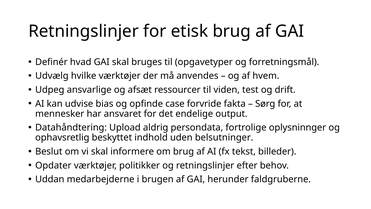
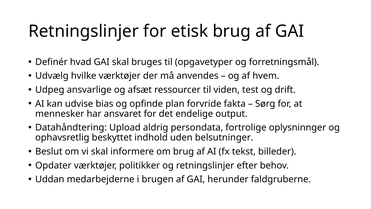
case: case -> plan
